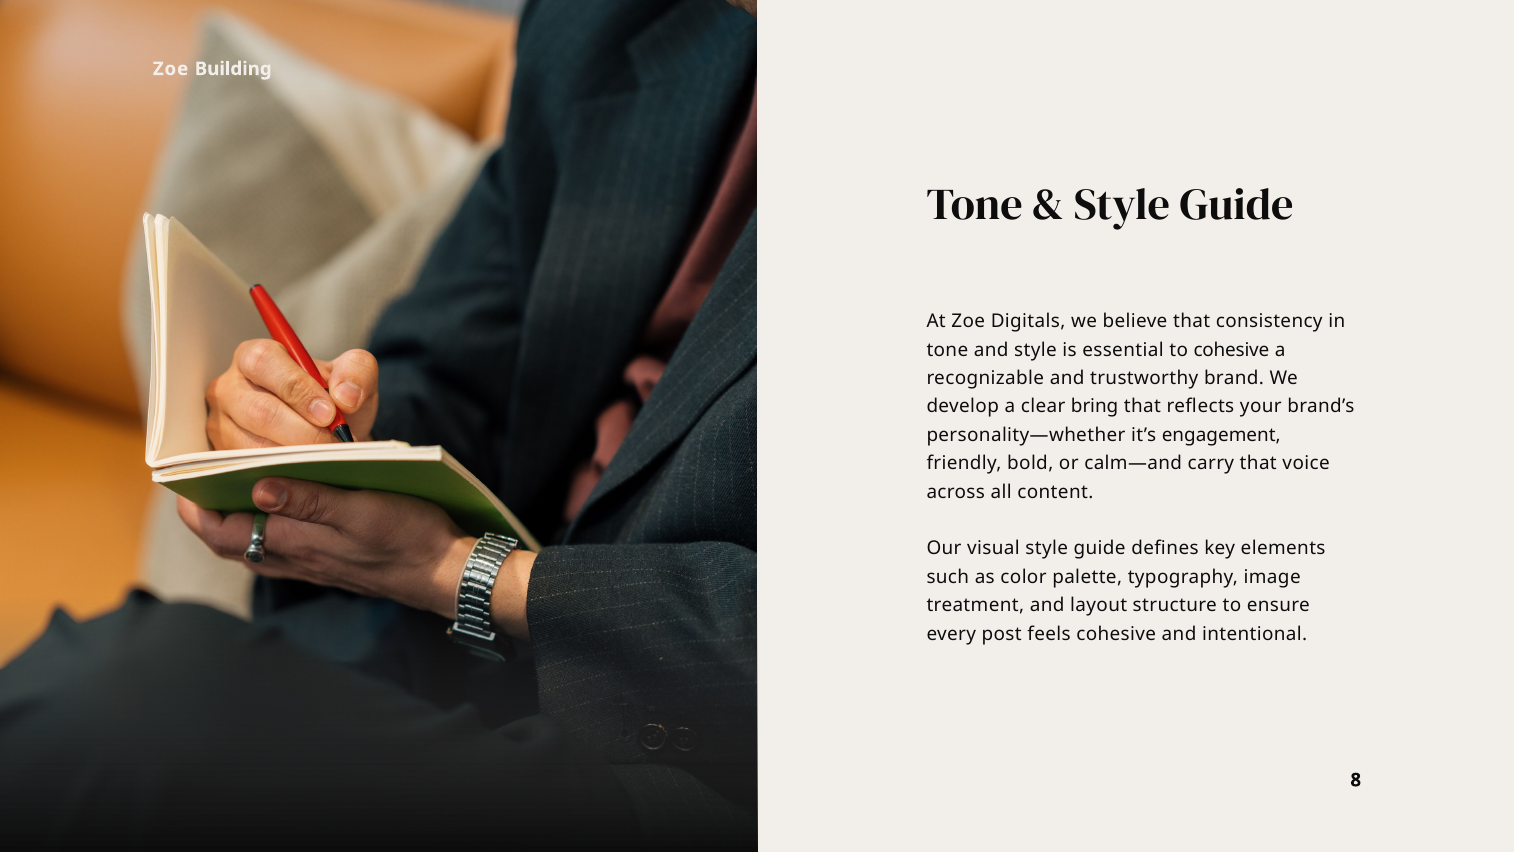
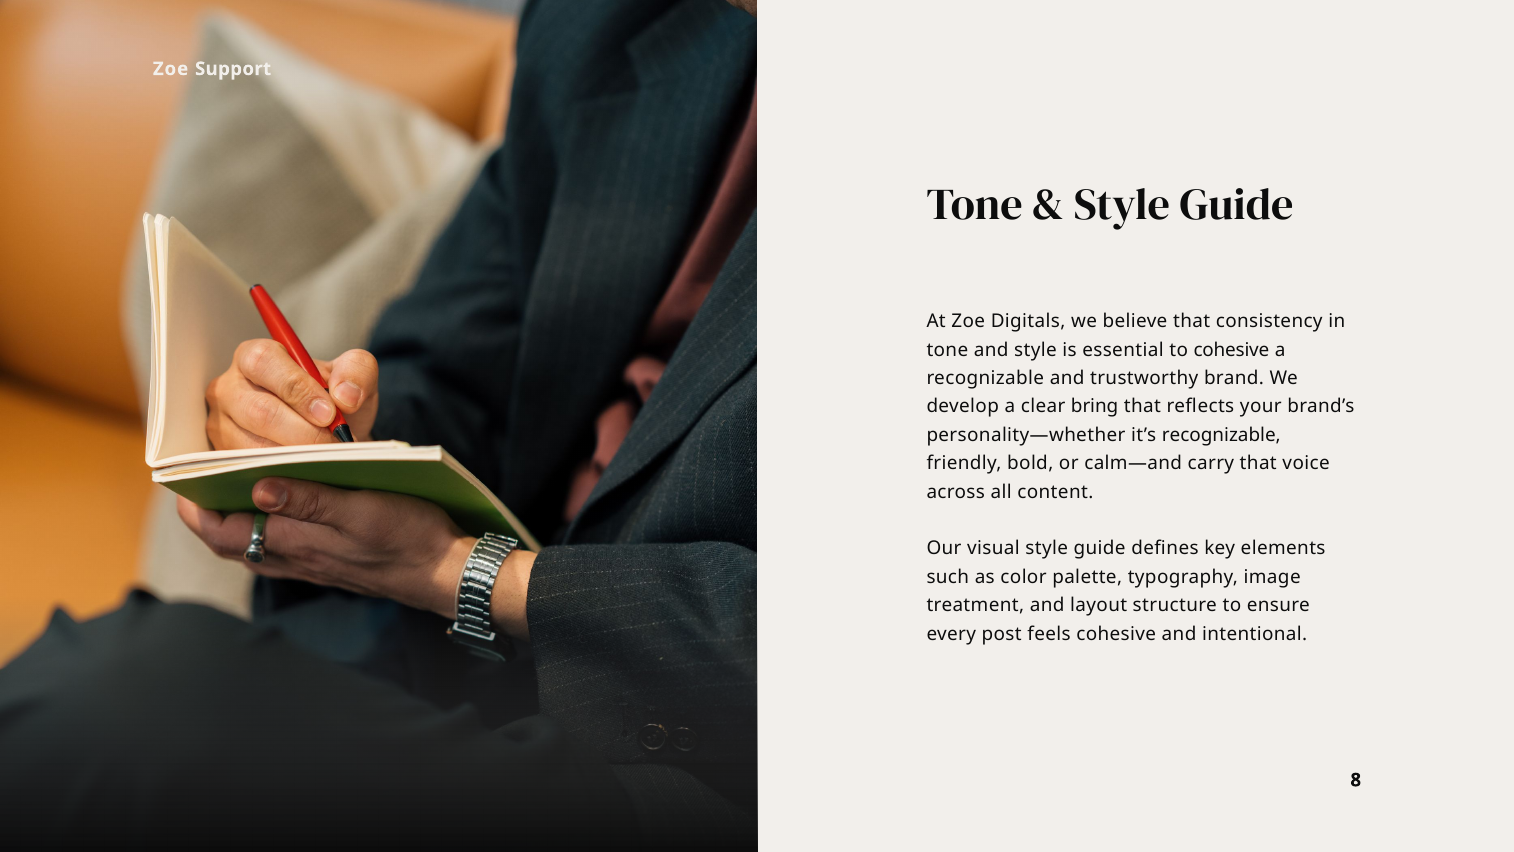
Building: Building -> Support
it’s engagement: engagement -> recognizable
